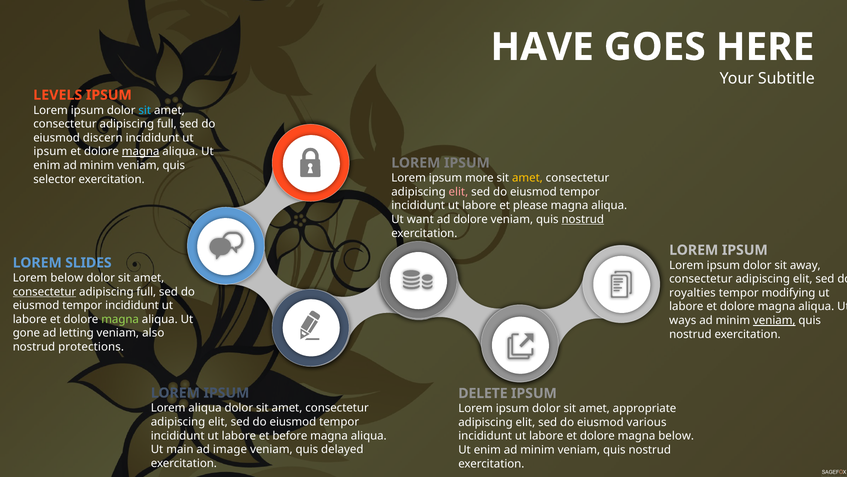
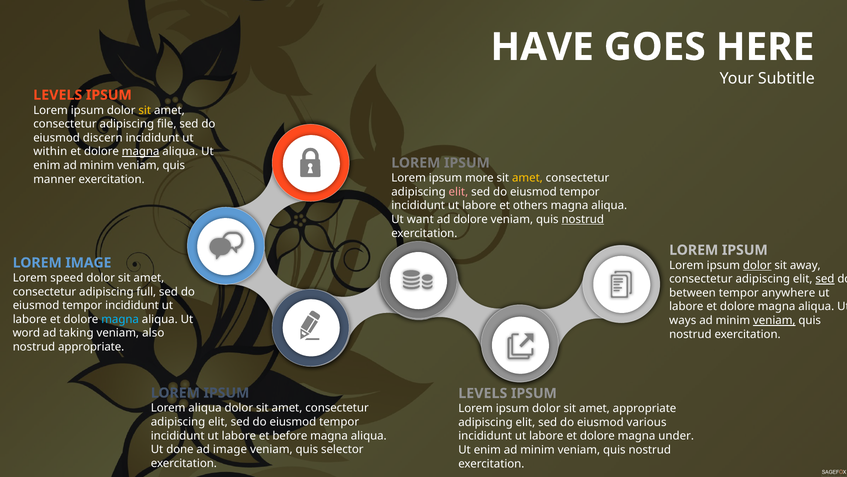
sit at (145, 110) colour: light blue -> yellow
full at (167, 124): full -> file
ipsum at (50, 151): ipsum -> within
selector: selector -> manner
please: please -> others
LOREM SLIDES: SLIDES -> IMAGE
dolor at (757, 265) underline: none -> present
Lorem below: below -> speed
sed at (825, 279) underline: none -> present
consectetur at (44, 291) underline: present -> none
royalties: royalties -> between
modifying: modifying -> anywhere
magna at (120, 319) colour: light green -> light blue
gone: gone -> word
letting: letting -> taking
nostrud protections: protections -> appropriate
DELETE at (483, 393): DELETE -> LEVELS
magna below: below -> under
main: main -> done
delayed: delayed -> selector
